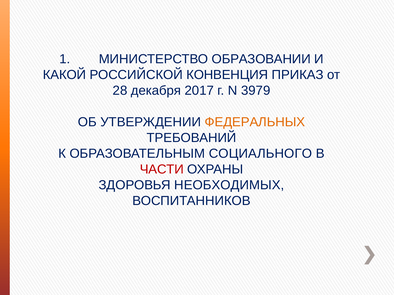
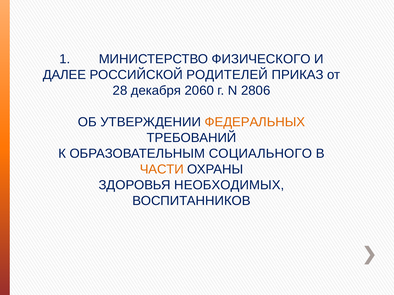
ОБРАЗОВАНИИ: ОБРАЗОВАНИИ -> ФИЗИЧЕСКОГО
КАКОЙ: КАКОЙ -> ДАЛЕЕ
КОНВЕНЦИЯ: КОНВЕНЦИЯ -> РОДИТЕЛЕЙ
2017: 2017 -> 2060
3979: 3979 -> 2806
ЧАСТИ colour: red -> orange
